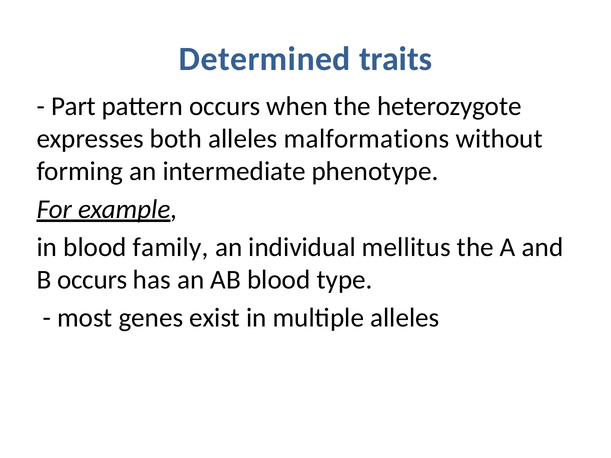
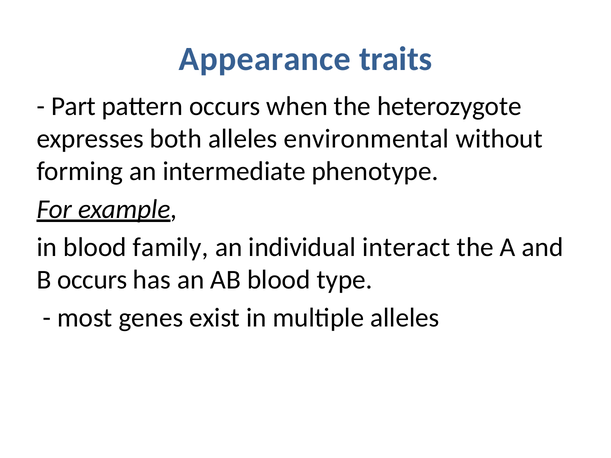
Determined: Determined -> Appearance
malformations: malformations -> environmental
mellitus: mellitus -> interact
